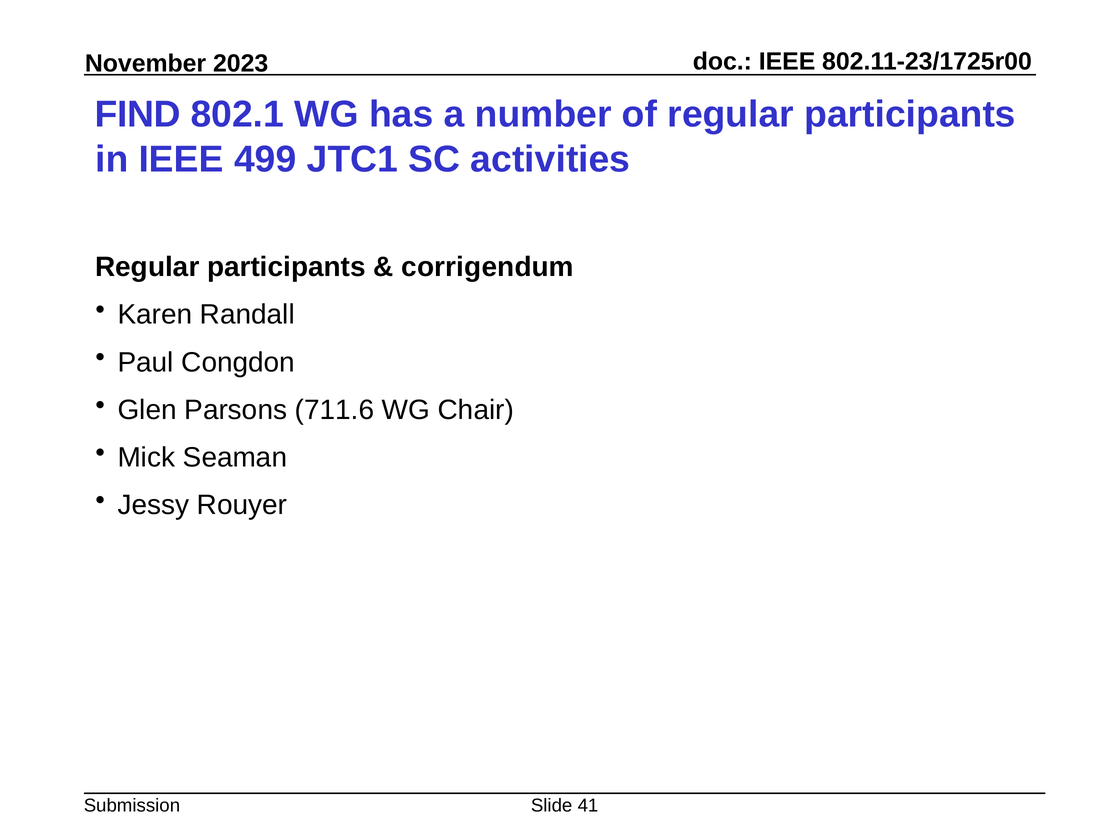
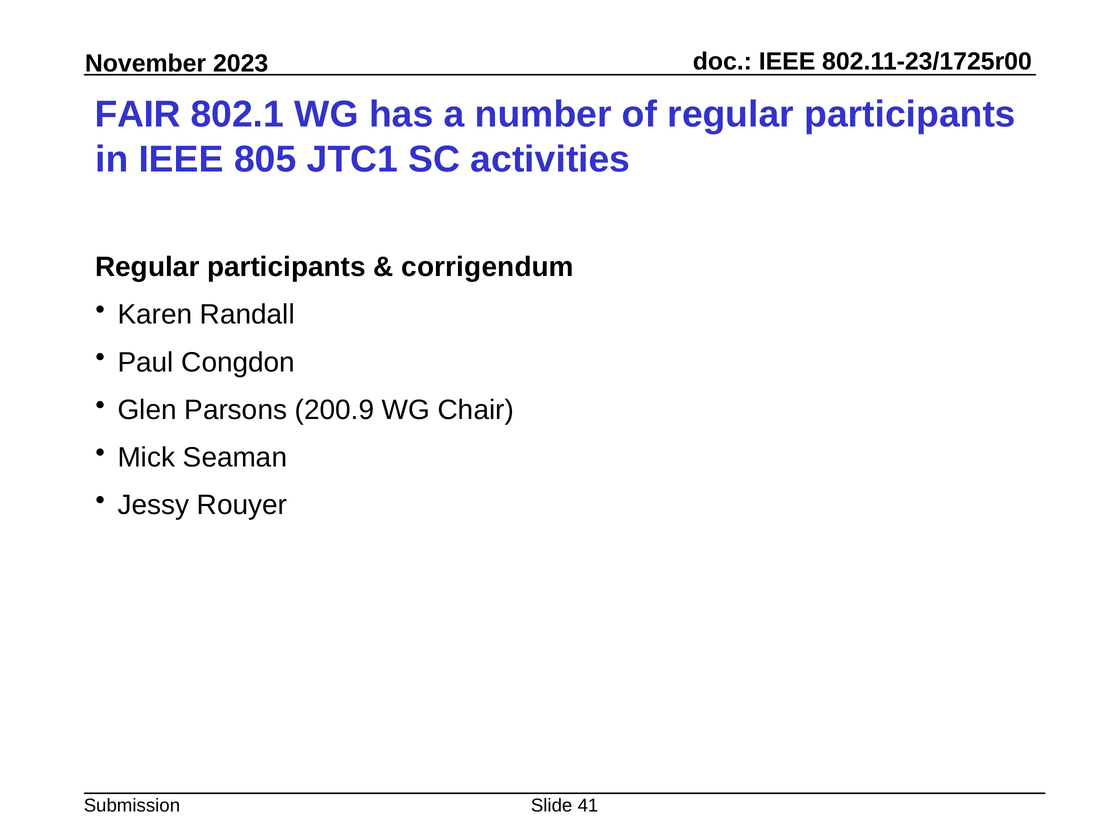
FIND: FIND -> FAIR
499: 499 -> 805
711.6: 711.6 -> 200.9
